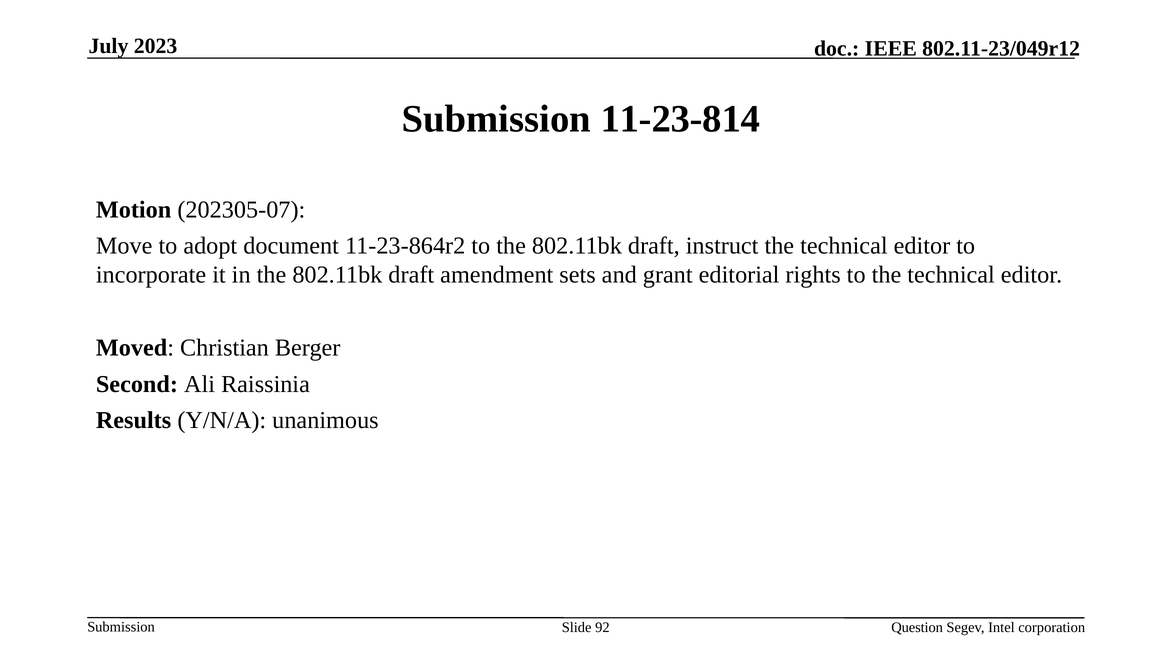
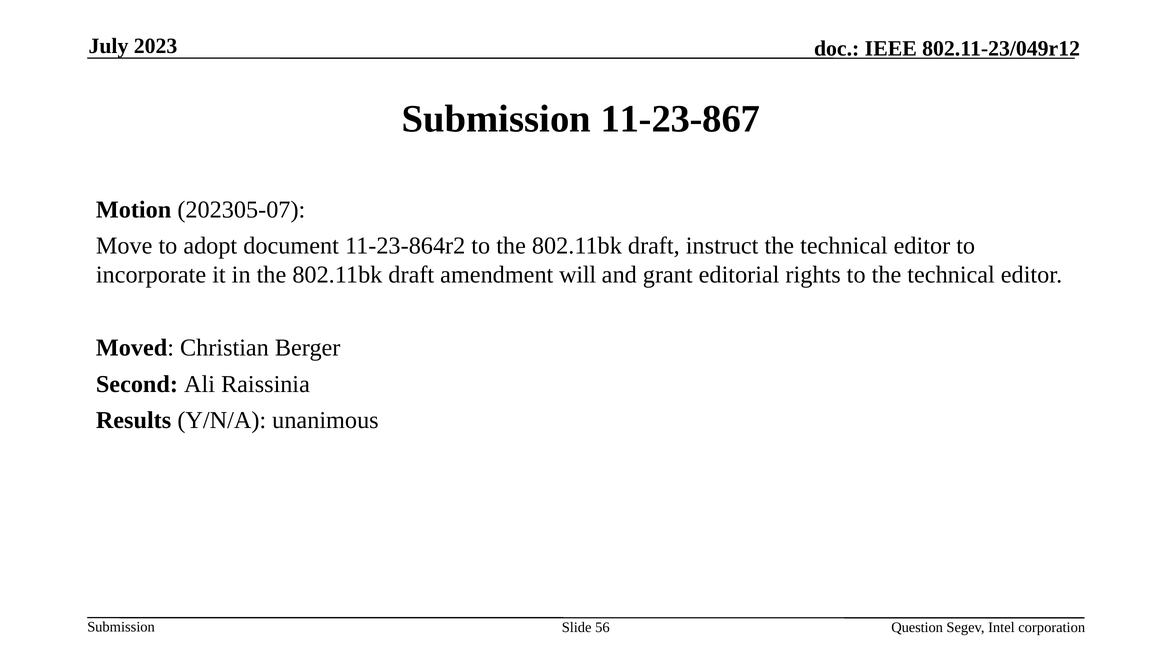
11-23-814: 11-23-814 -> 11-23-867
sets: sets -> will
92: 92 -> 56
